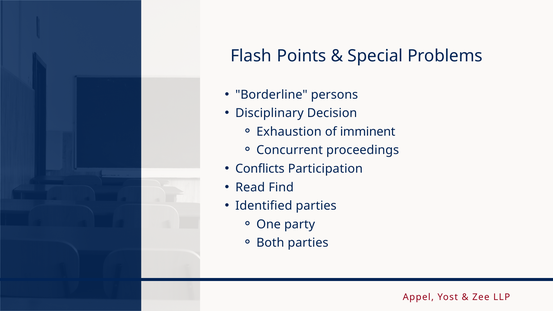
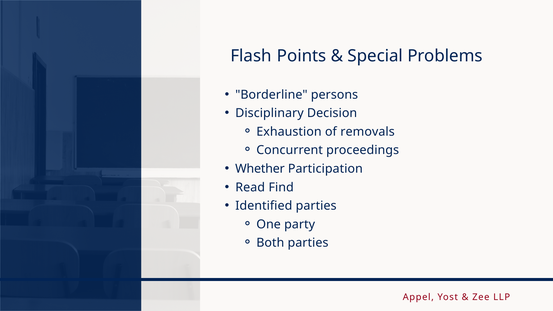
imminent: imminent -> removals
Conflicts: Conflicts -> Whether
